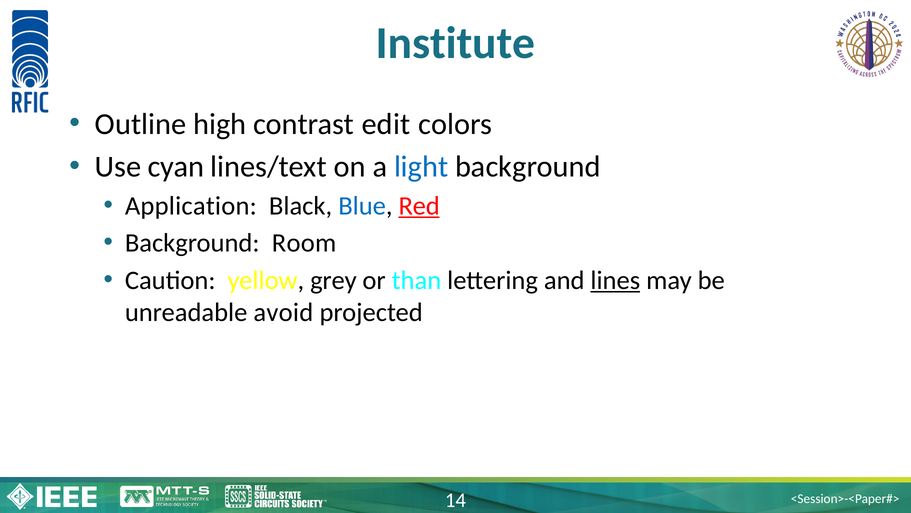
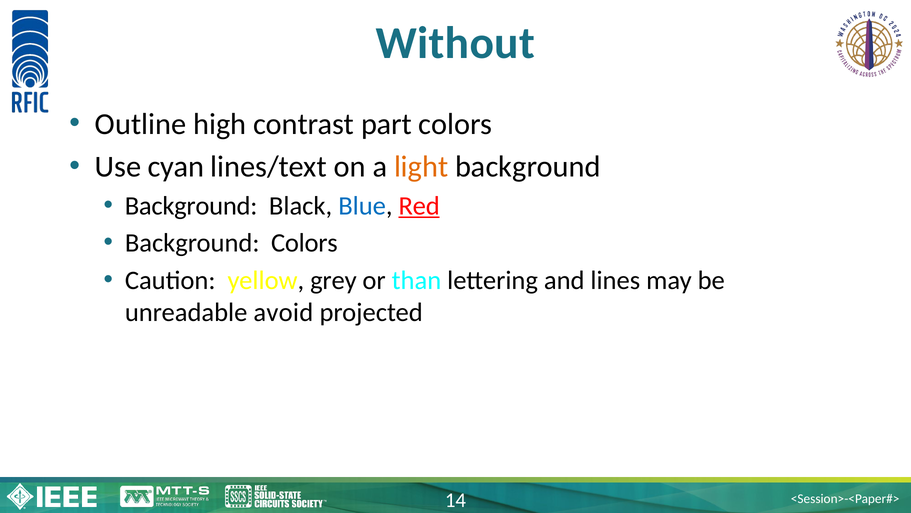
Institute: Institute -> Without
edit: edit -> part
light colour: blue -> orange
Application at (191, 206): Application -> Background
Background Room: Room -> Colors
lines underline: present -> none
